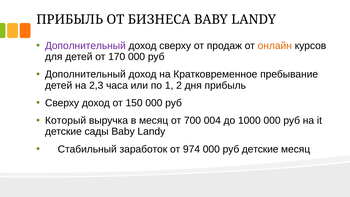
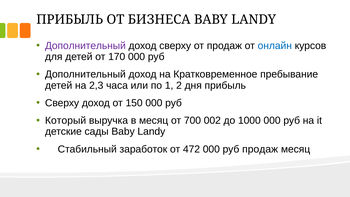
онлайн colour: orange -> blue
004: 004 -> 002
974: 974 -> 472
руб детские: детские -> продаж
